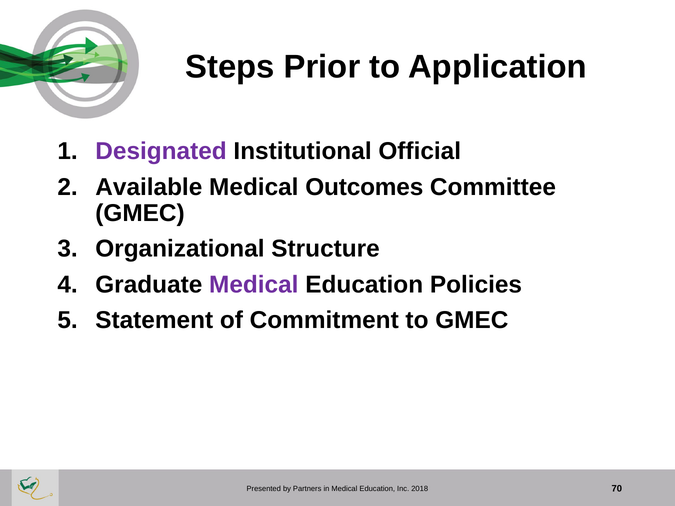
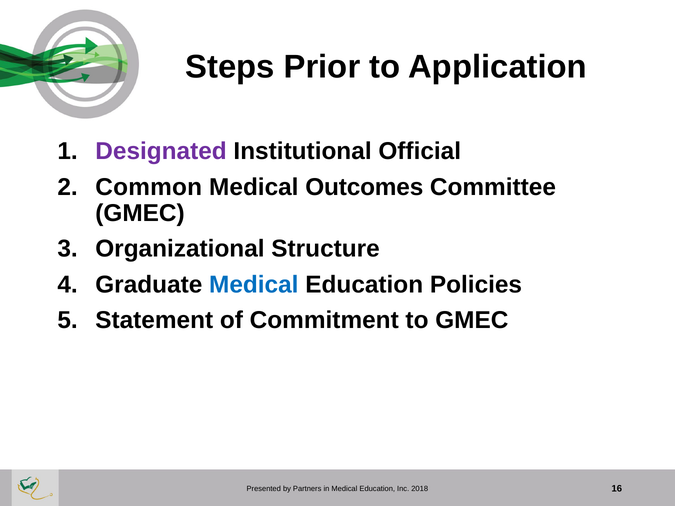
Available: Available -> Common
Medical at (254, 285) colour: purple -> blue
70: 70 -> 16
